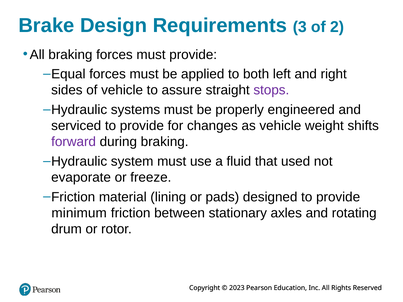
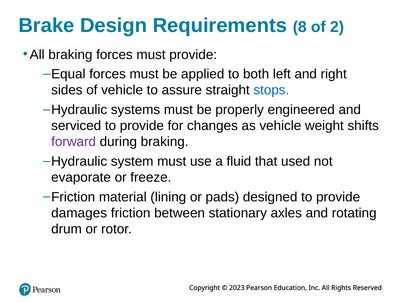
3: 3 -> 8
stops colour: purple -> blue
minimum: minimum -> damages
